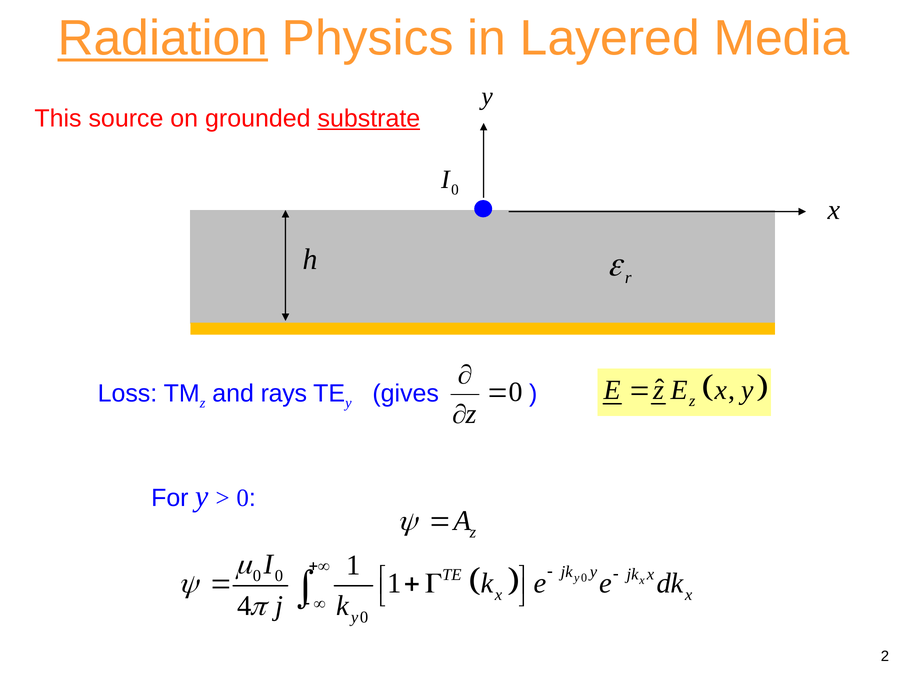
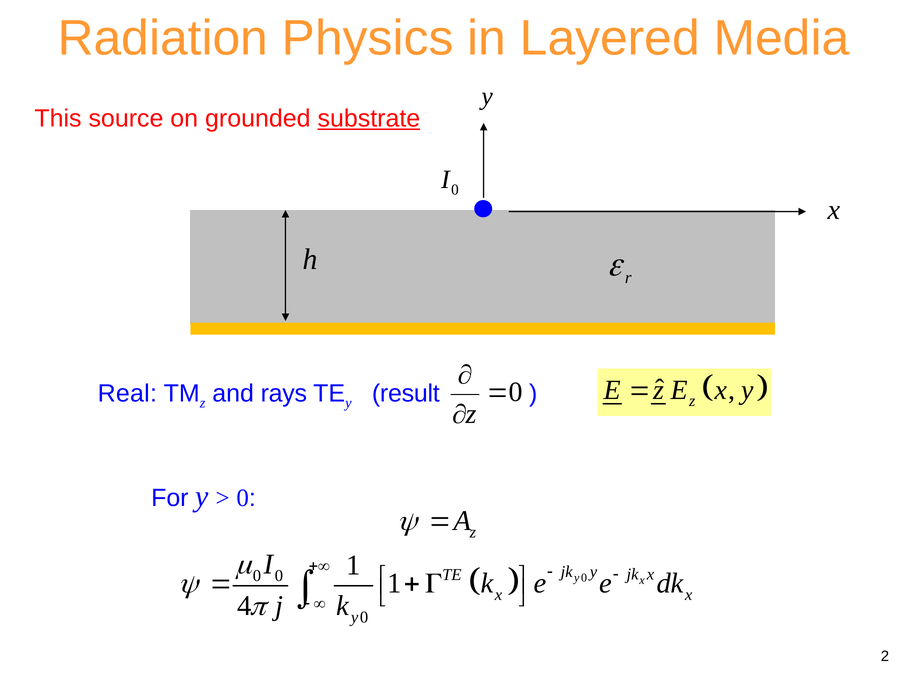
Radiation underline: present -> none
Loss: Loss -> Real
gives: gives -> result
